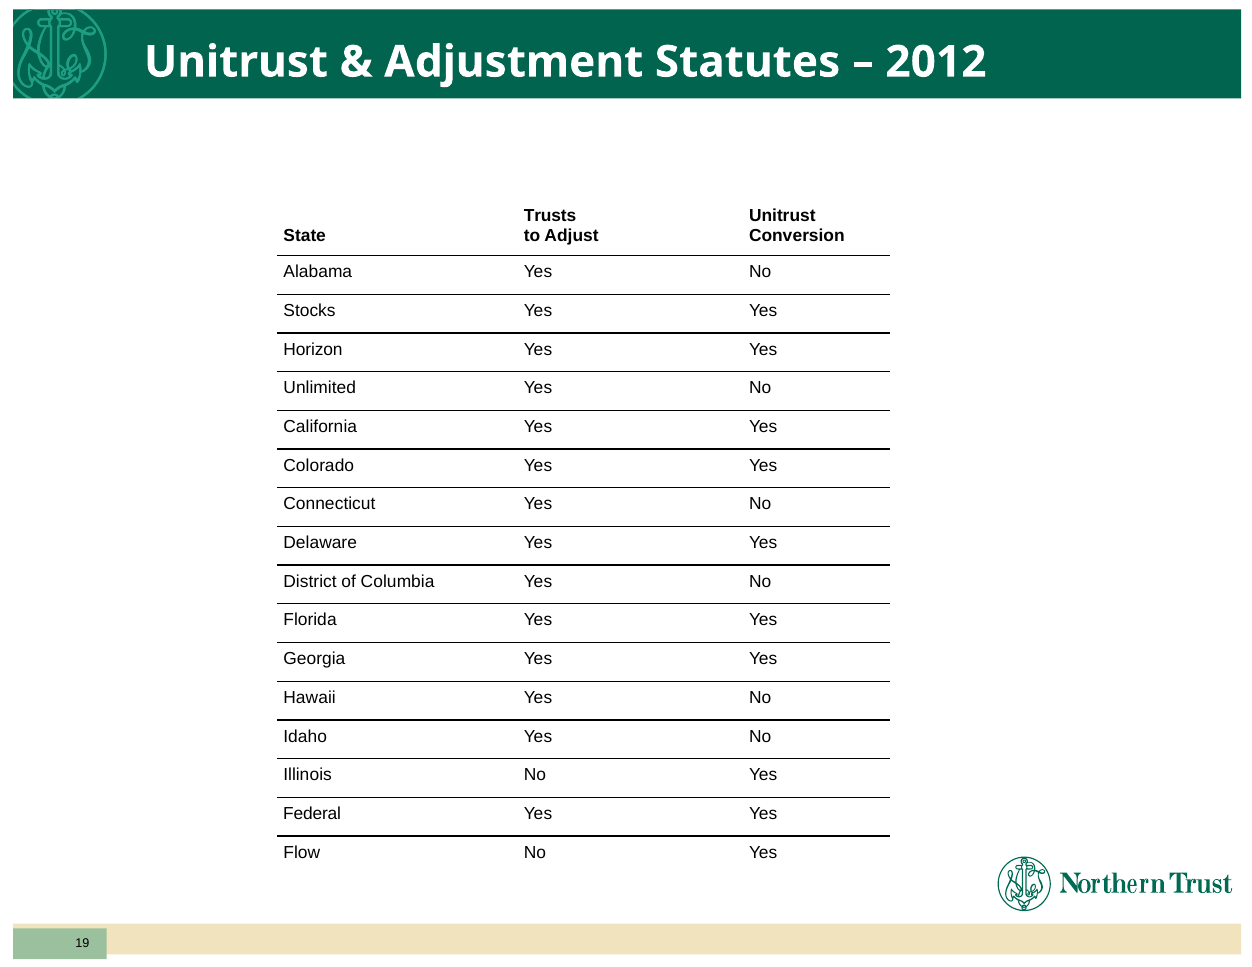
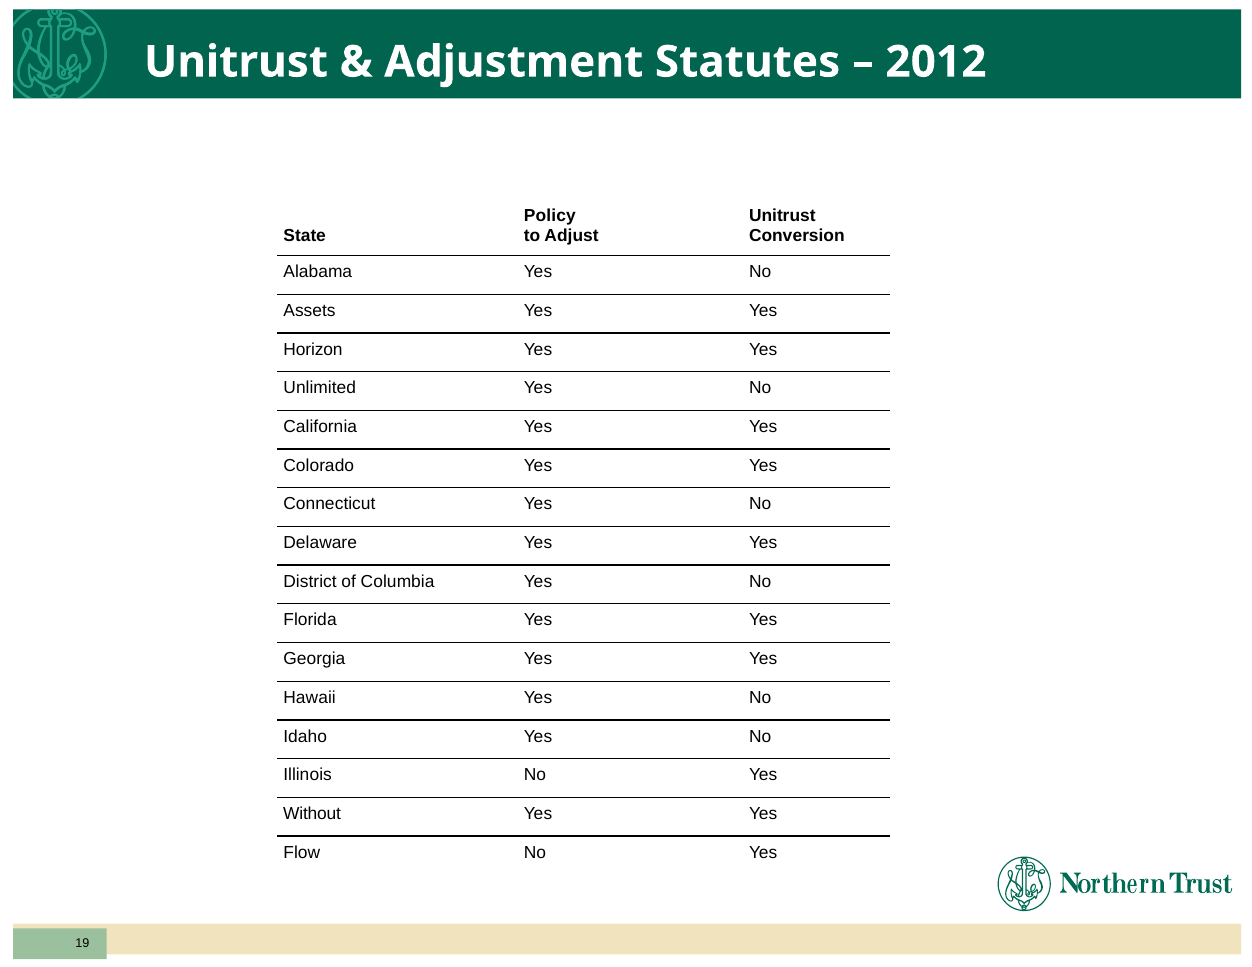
Trusts: Trusts -> Policy
Stocks: Stocks -> Assets
Federal: Federal -> Without
